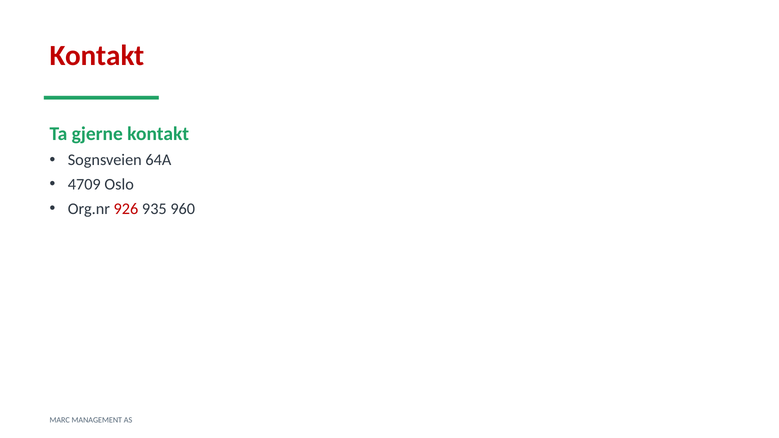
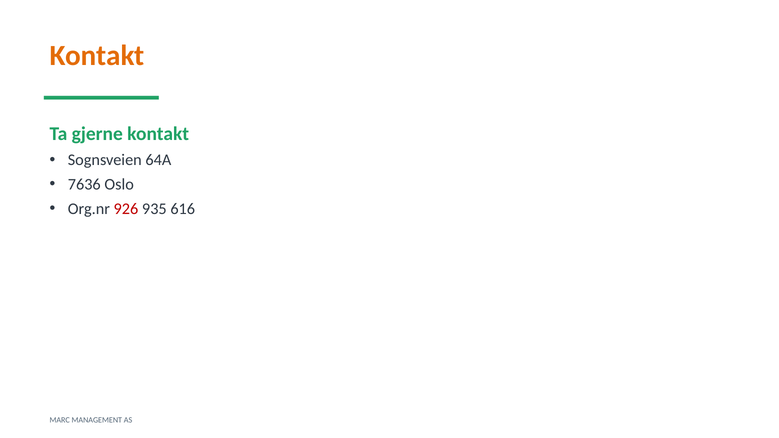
Kontakt at (97, 56) colour: red -> orange
4709: 4709 -> 7636
960: 960 -> 616
